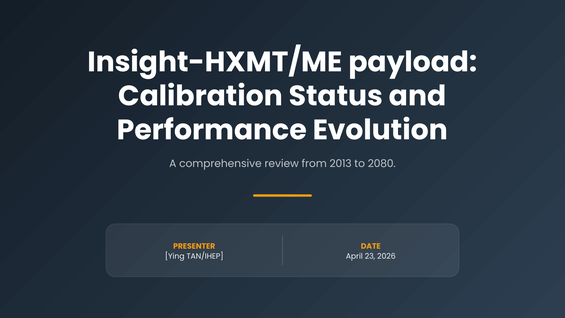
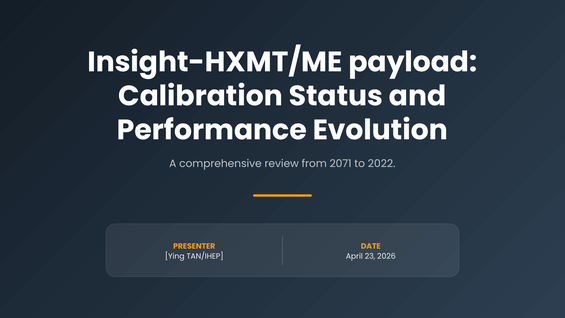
2013: 2013 -> 2071
2080: 2080 -> 2022
